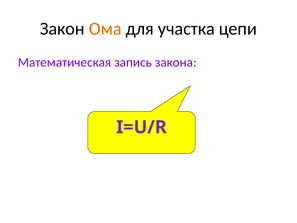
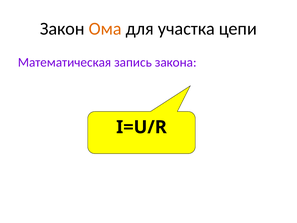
I=U/R colour: purple -> black
